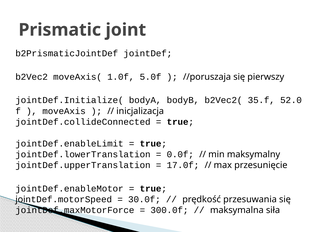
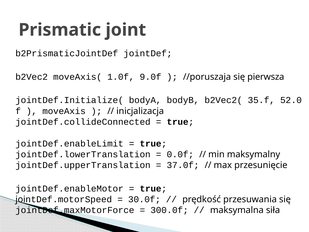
5.0f: 5.0f -> 9.0f
pierwszy: pierwszy -> pierwsza
17.0f: 17.0f -> 37.0f
